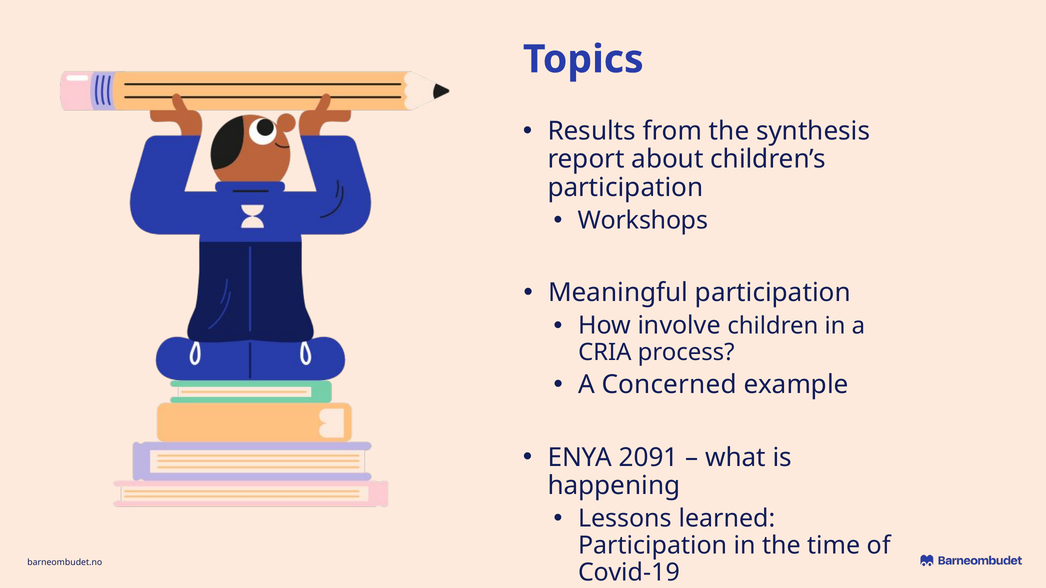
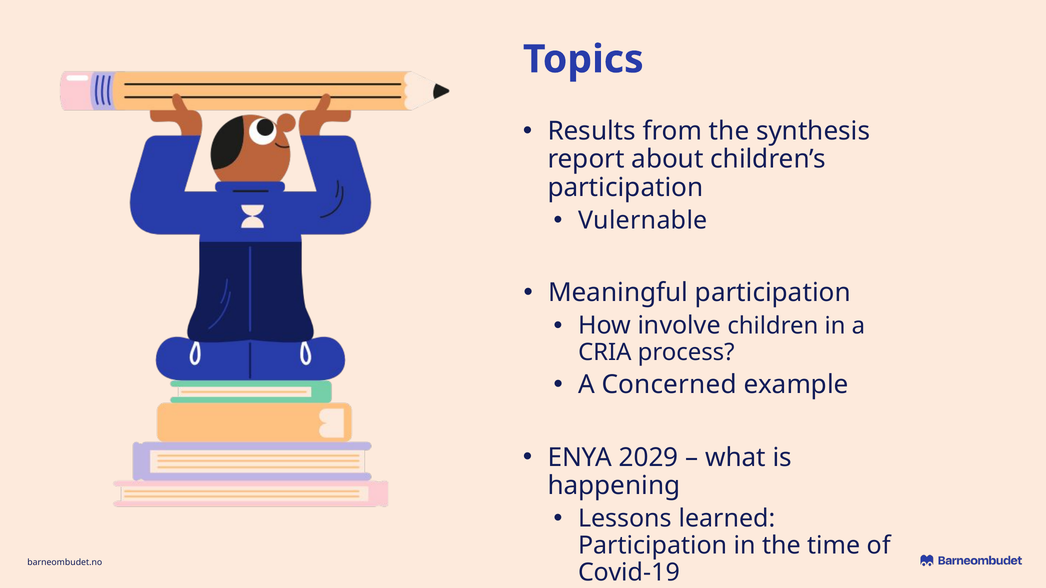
Workshops: Workshops -> Vulernable
2091: 2091 -> 2029
